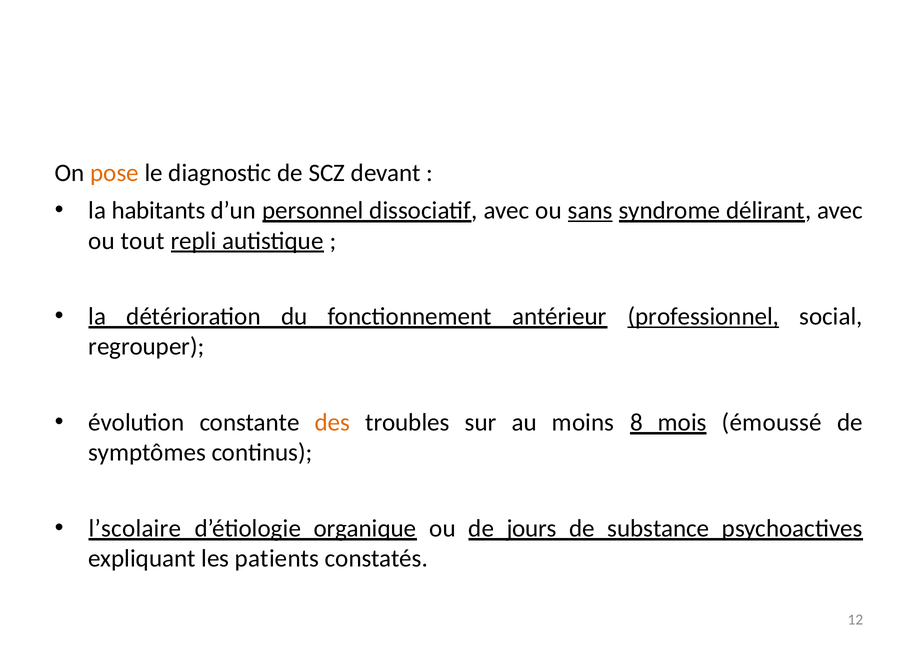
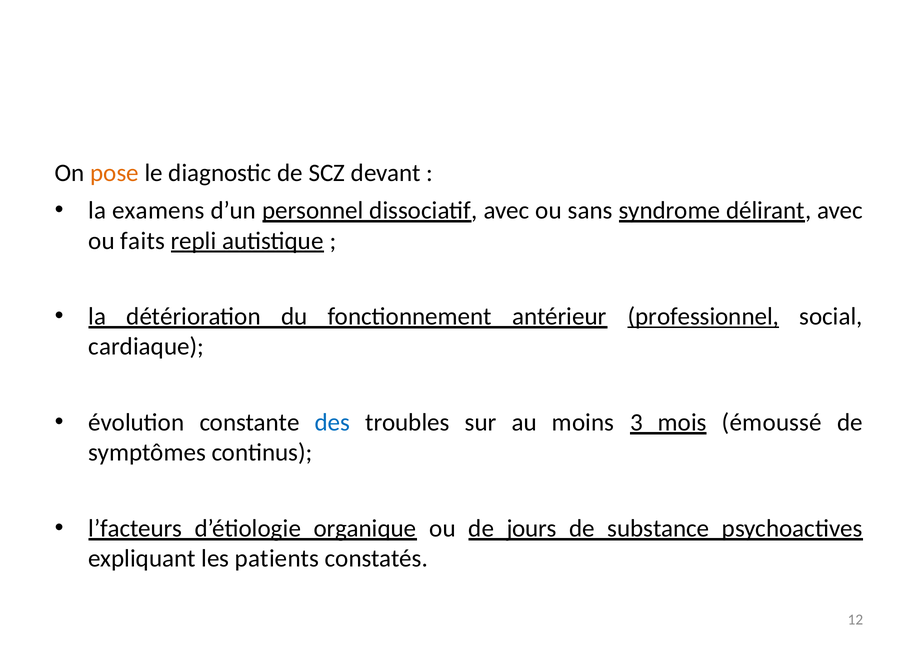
habitants: habitants -> examens
sans underline: present -> none
tout: tout -> faits
regrouper: regrouper -> cardiaque
des colour: orange -> blue
8: 8 -> 3
l’scolaire: l’scolaire -> l’facteurs
